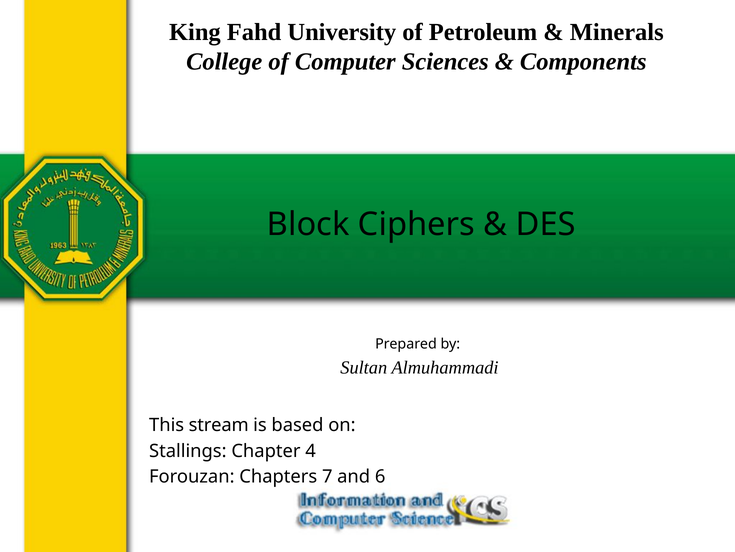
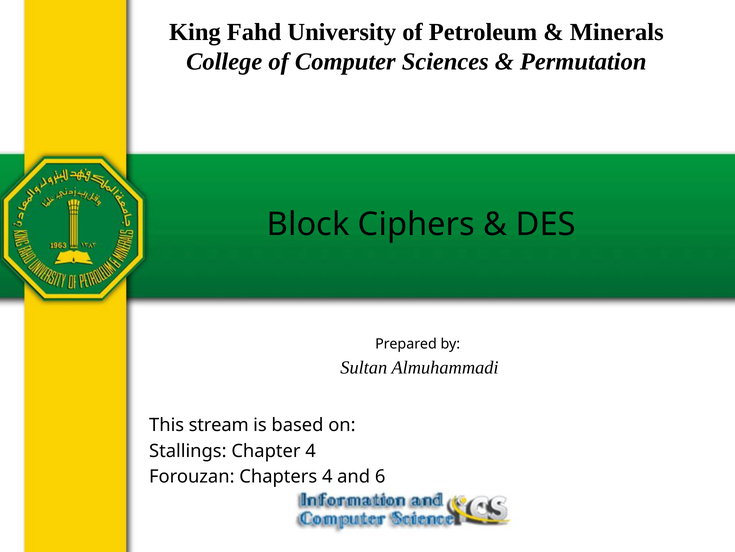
Components: Components -> Permutation
Chapters 7: 7 -> 4
